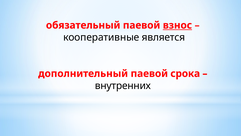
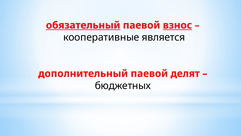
обязательный underline: none -> present
срока: срока -> делят
внутренних: внутренних -> бюджетных
